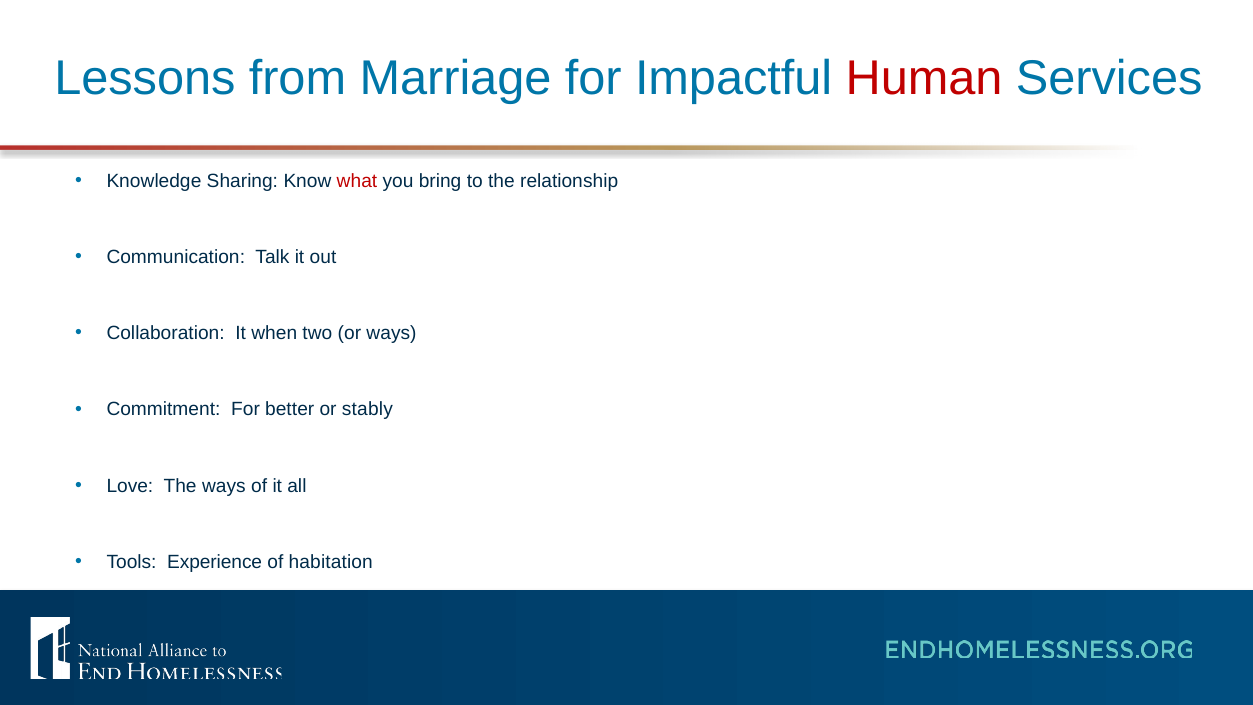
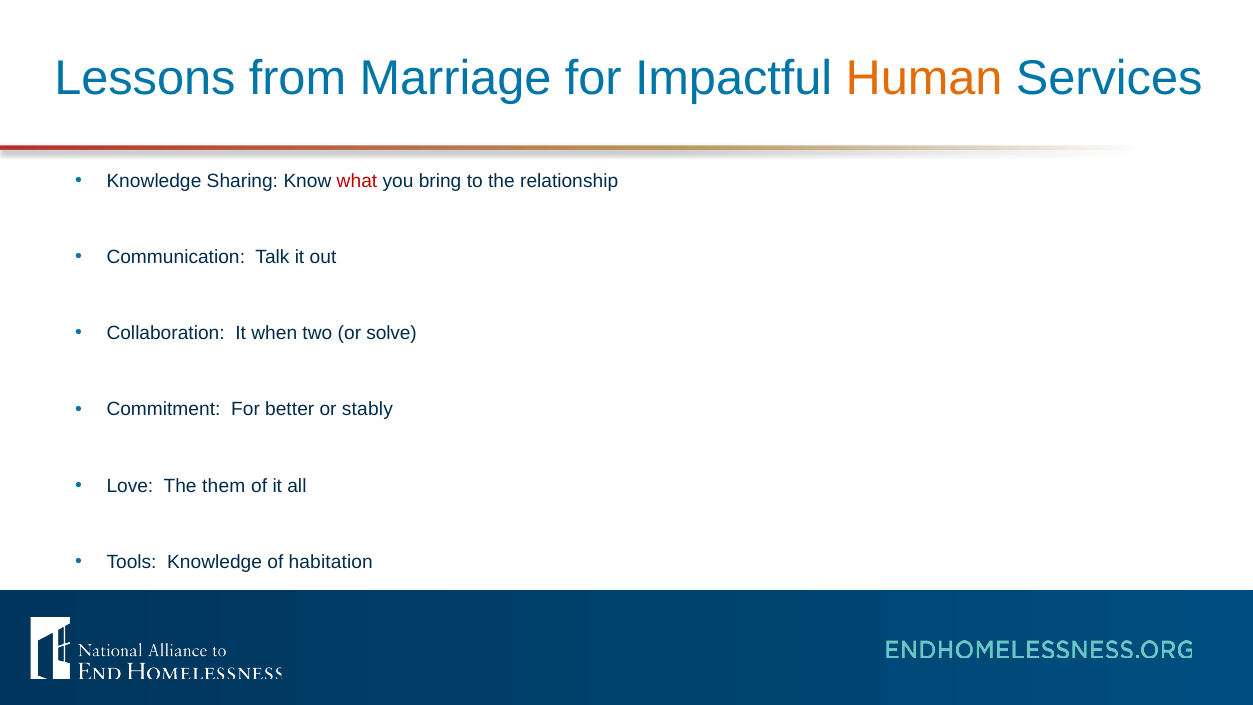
Human colour: red -> orange
or ways: ways -> solve
The ways: ways -> them
Tools Experience: Experience -> Knowledge
